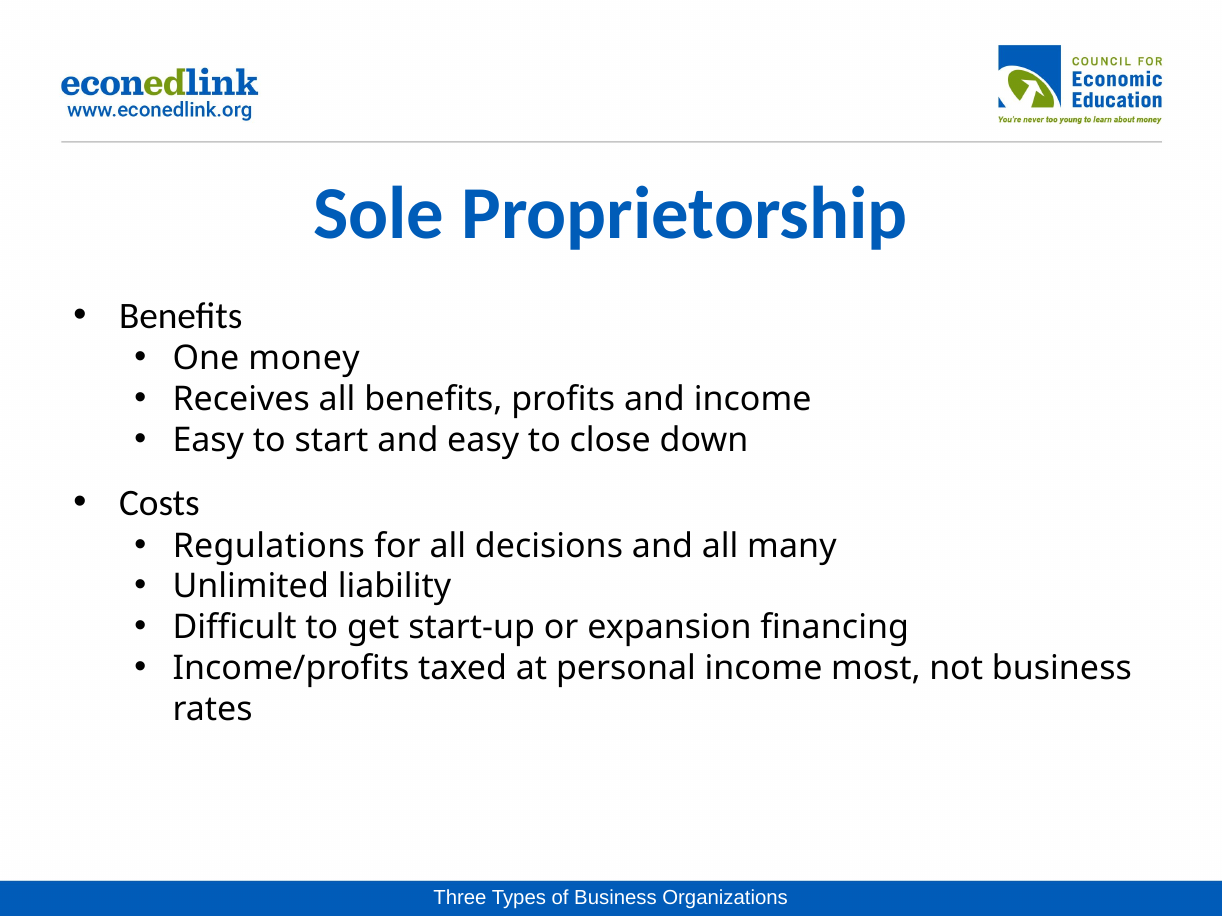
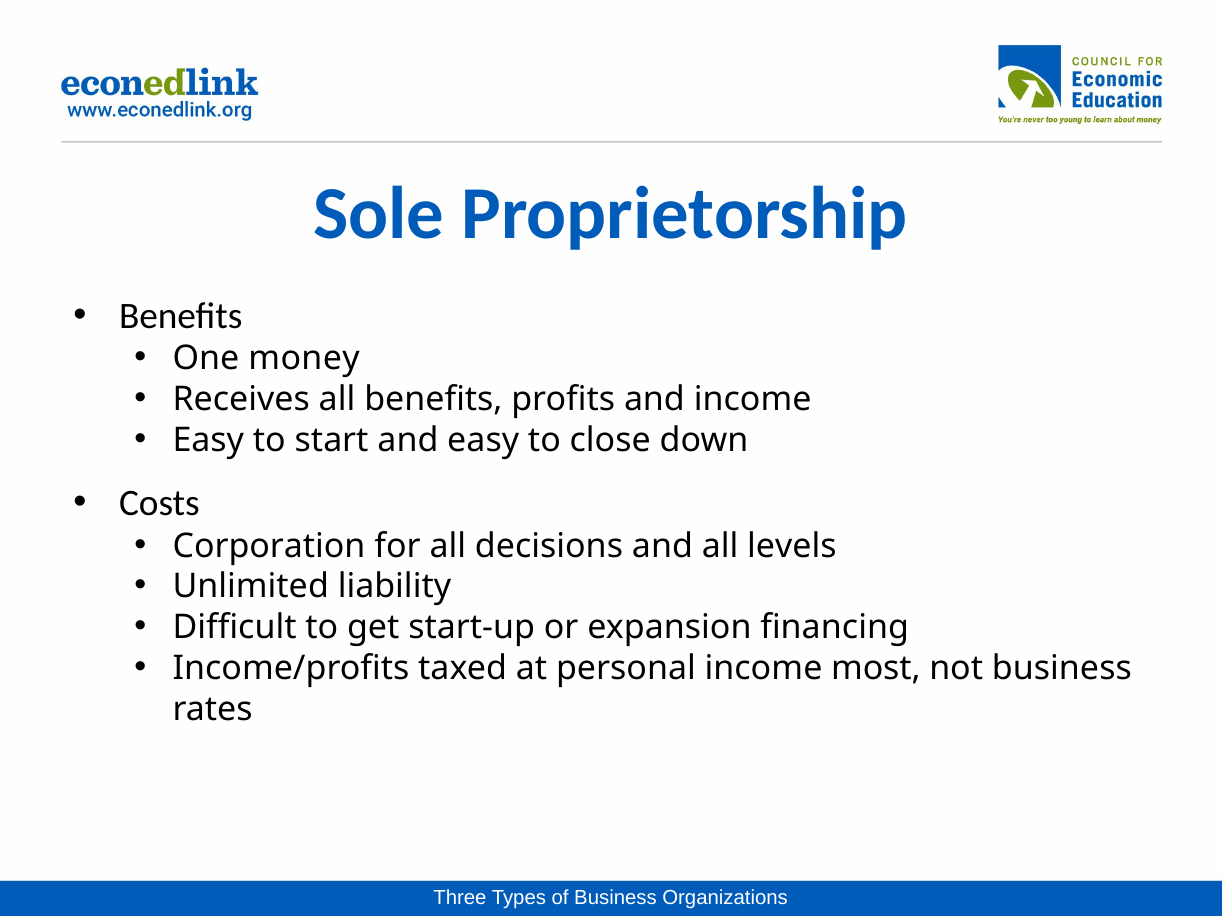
Regulations: Regulations -> Corporation
many: many -> levels
